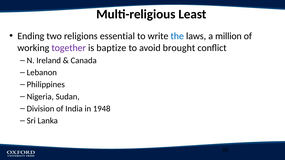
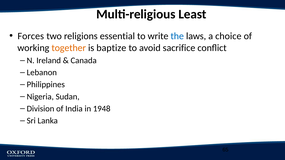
Ending: Ending -> Forces
million: million -> choice
together colour: purple -> orange
brought: brought -> sacrifice
